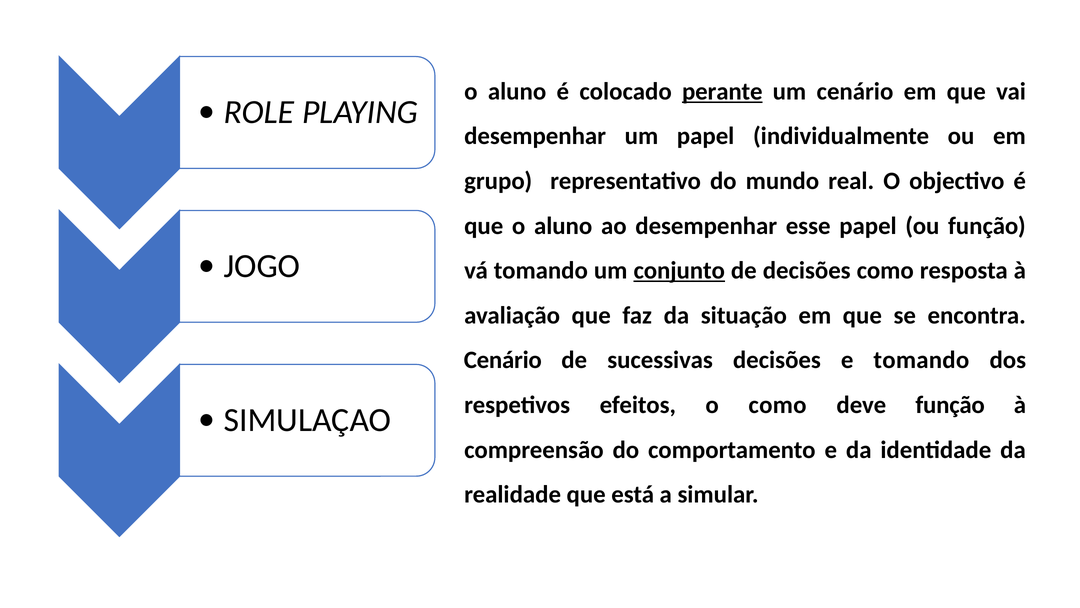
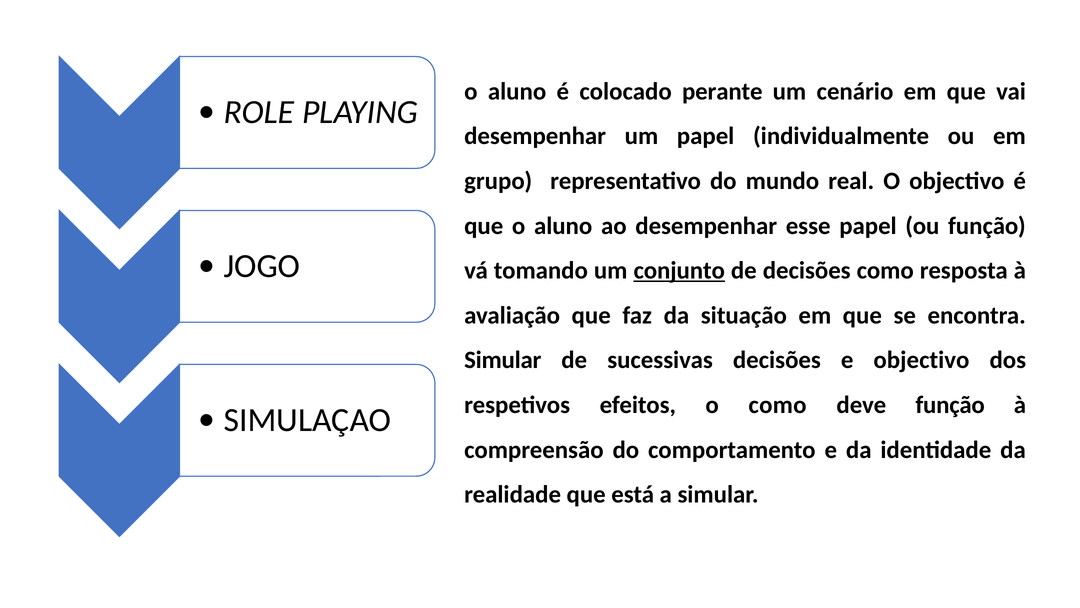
perante underline: present -> none
Cenário at (503, 360): Cenário -> Simular
e tomando: tomando -> objectivo
